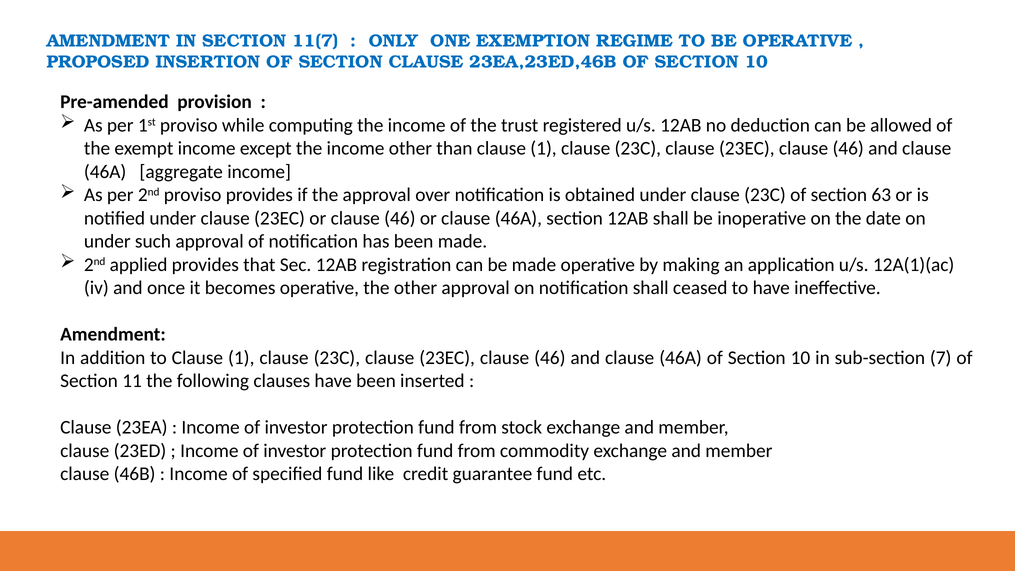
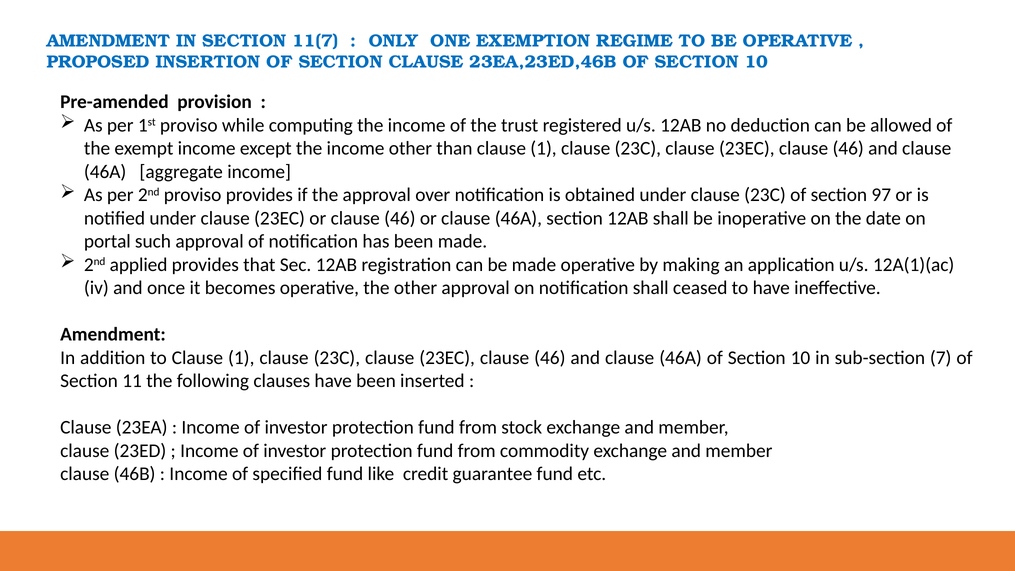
63: 63 -> 97
under at (107, 241): under -> portal
